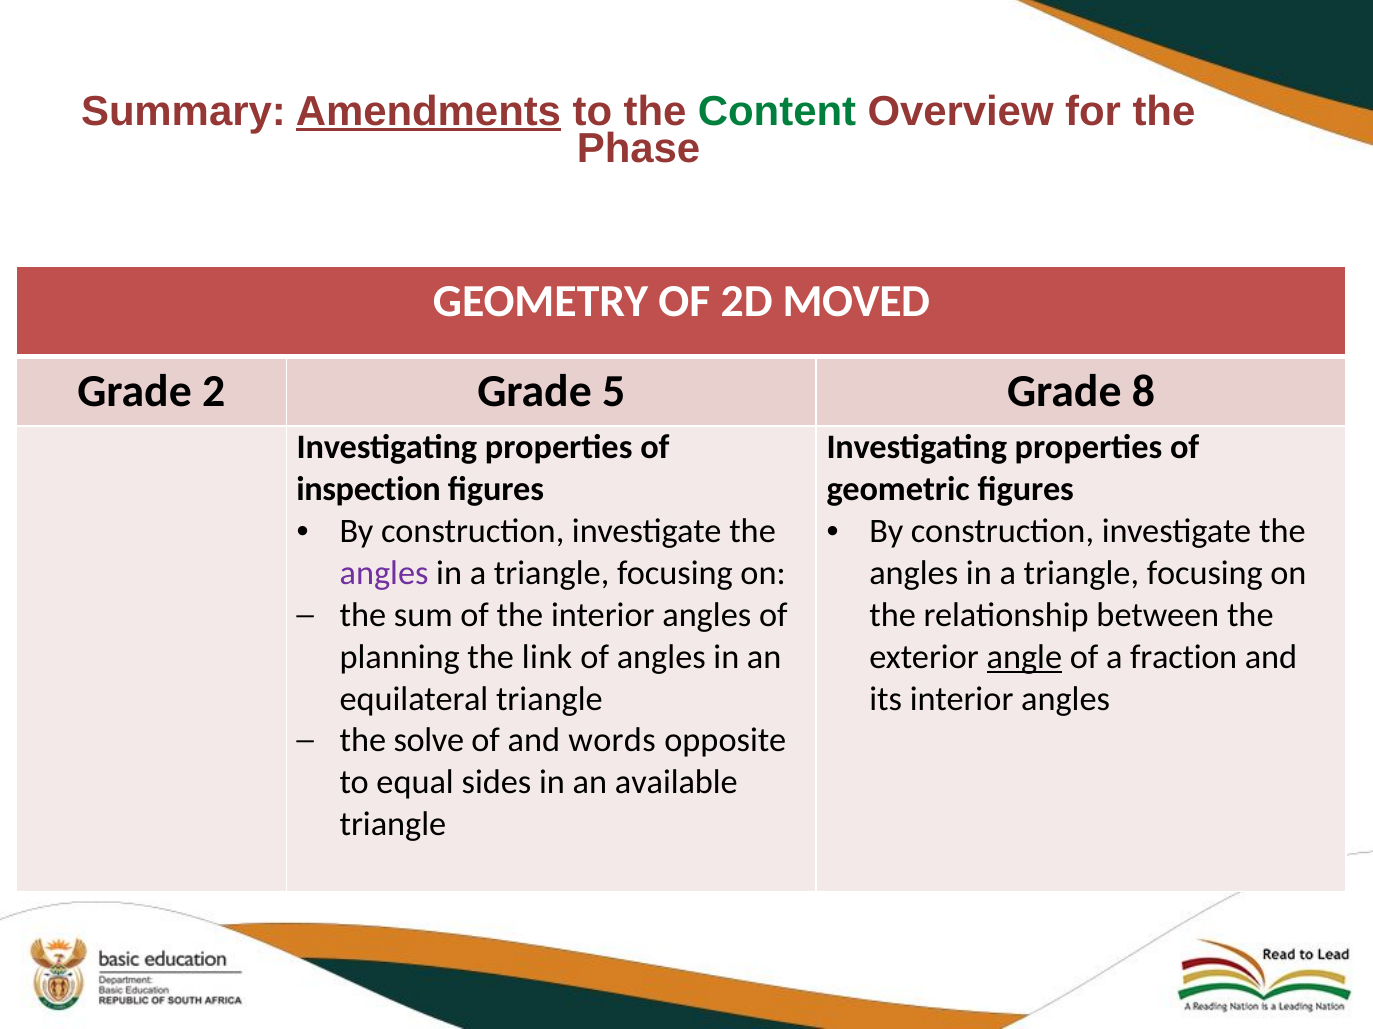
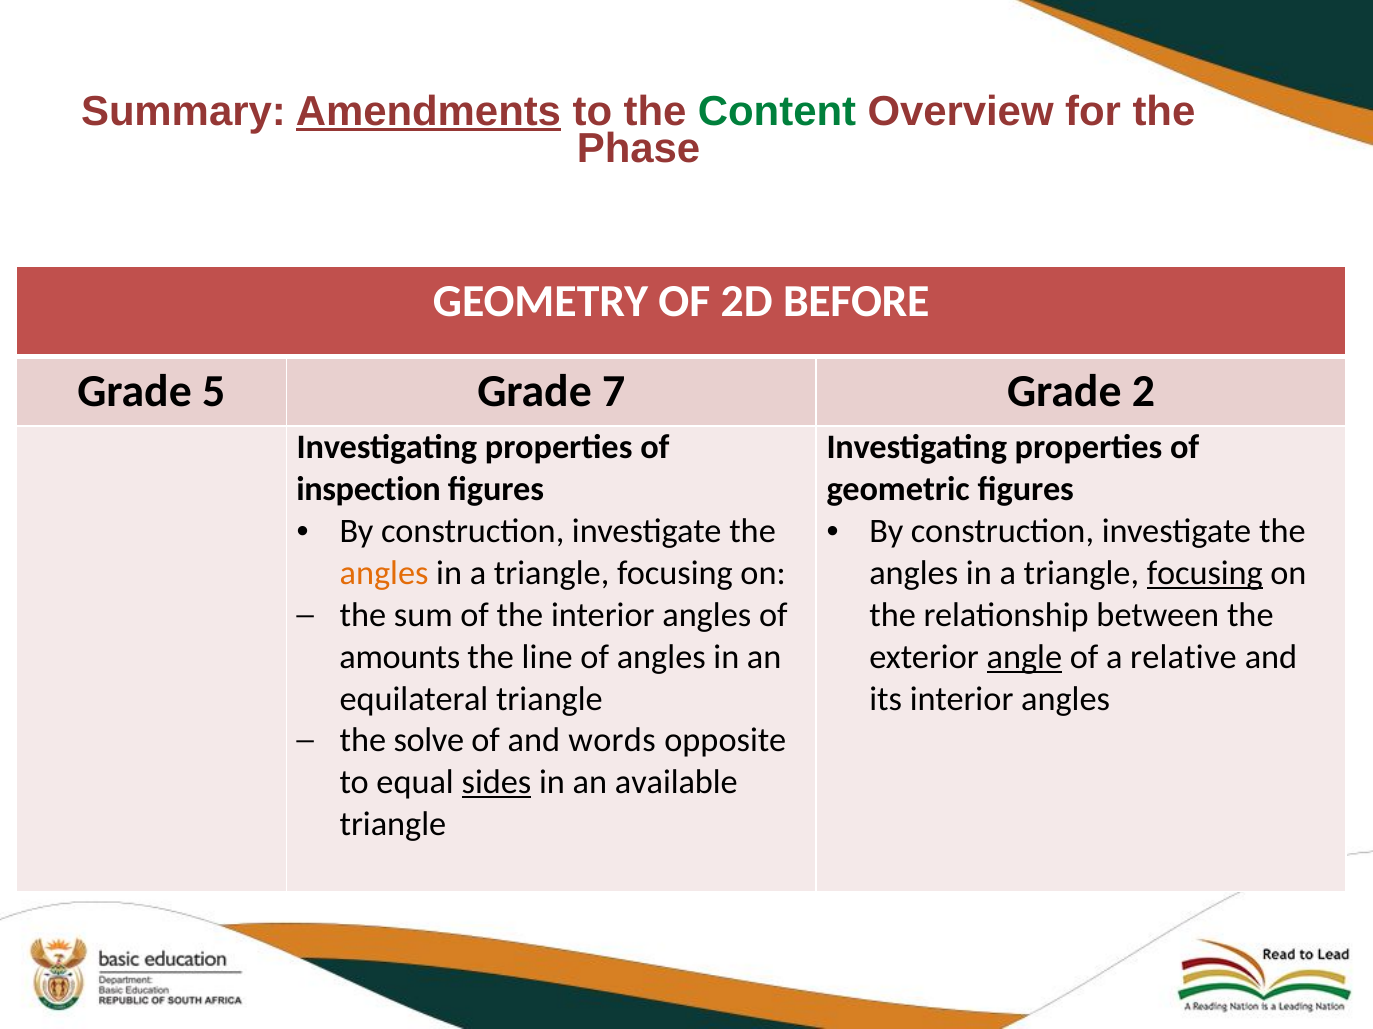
MOVED: MOVED -> BEFORE
2: 2 -> 5
5: 5 -> 7
8: 8 -> 2
angles at (384, 574) colour: purple -> orange
focusing at (1205, 574) underline: none -> present
planning: planning -> amounts
link: link -> line
fraction: fraction -> relative
sides underline: none -> present
